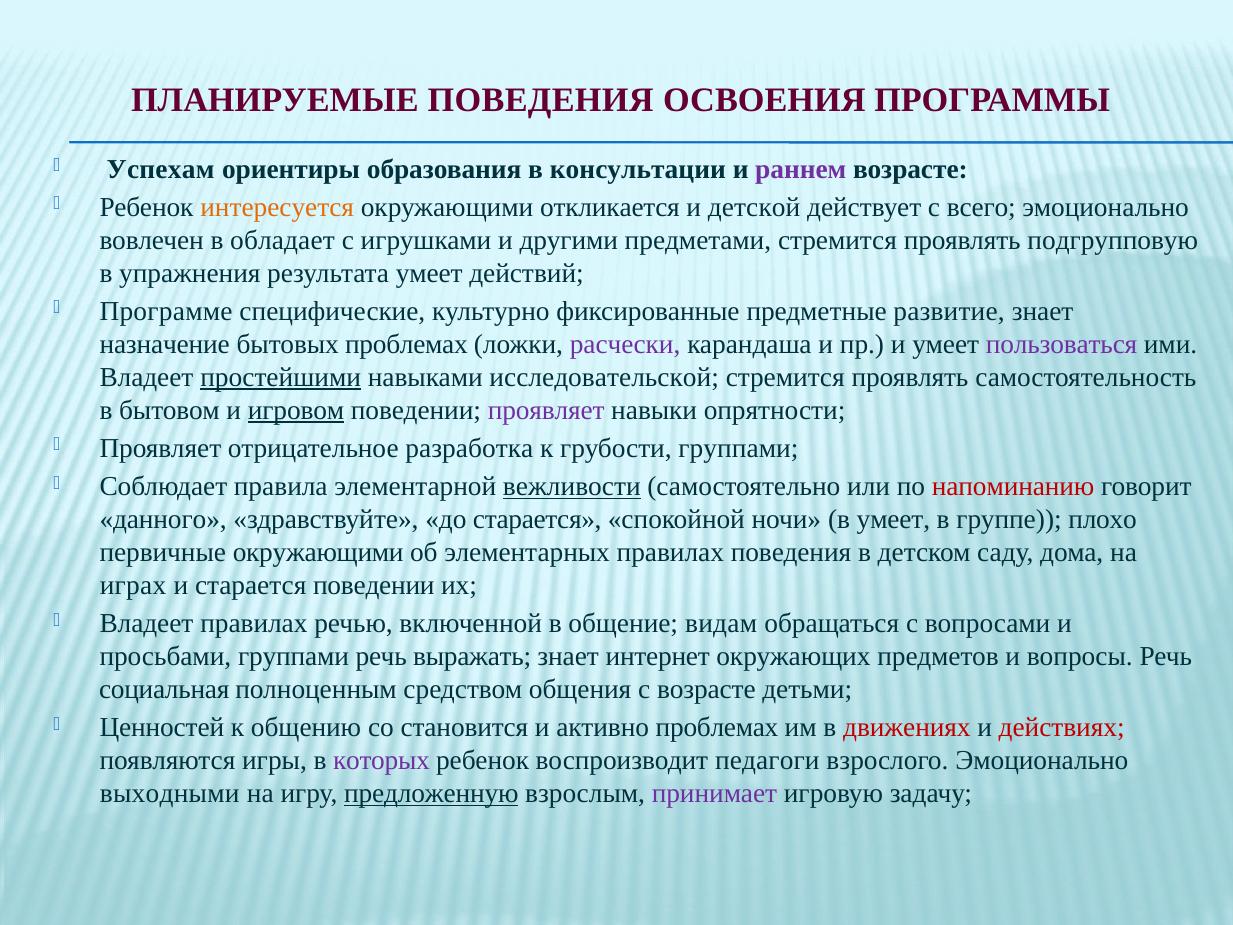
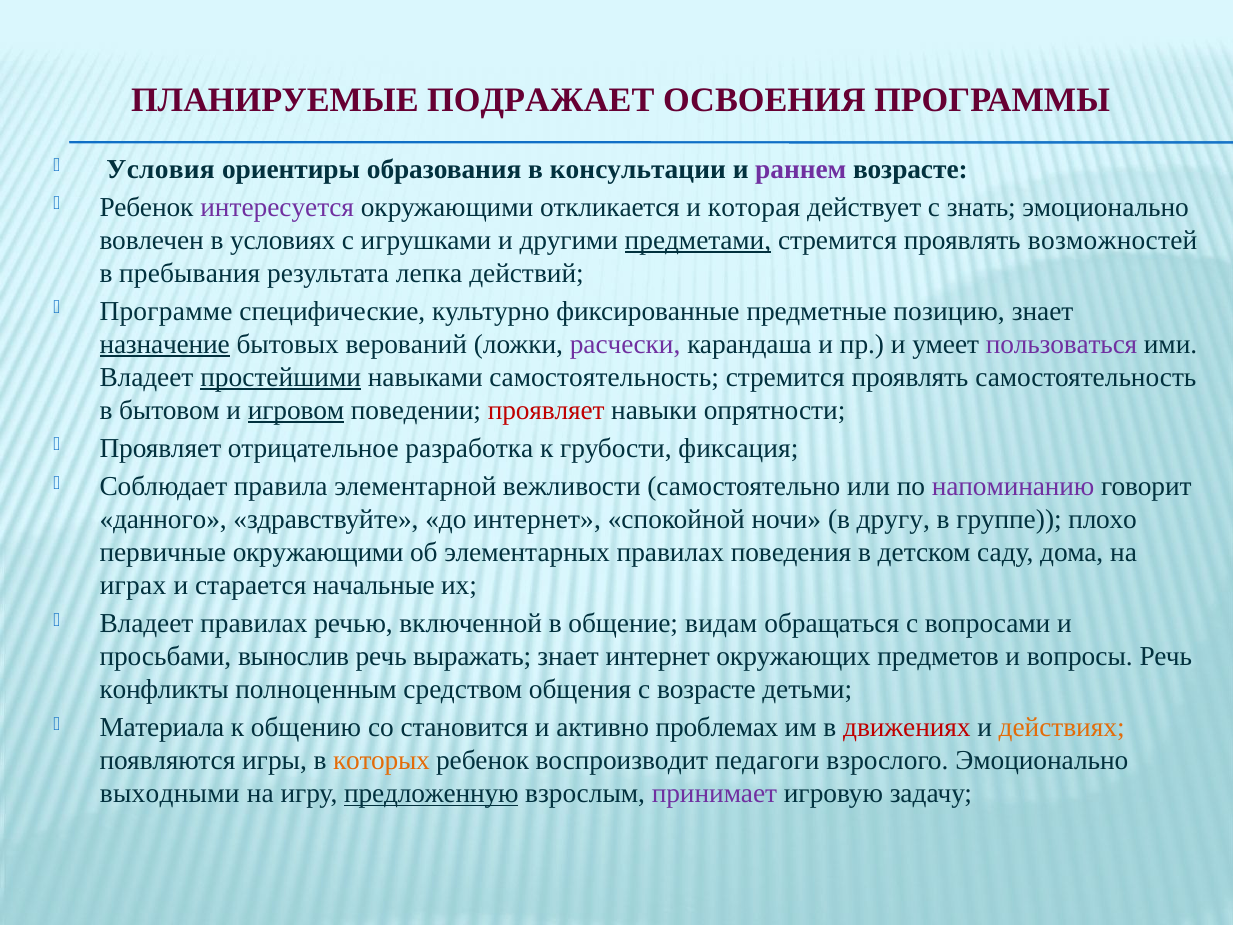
ПЛАНИРУЕМЫЕ ПОВЕДЕНИЯ: ПОВЕДЕНИЯ -> ПОДРАЖАЕТ
Успехам: Успехам -> Условия
интересуется colour: orange -> purple
детской: детской -> которая
всего: всего -> знать
обладает: обладает -> условиях
предметами underline: none -> present
подгрупповую: подгрупповую -> возможностей
упражнения: упражнения -> пребывания
результата умеет: умеет -> лепка
развитие: развитие -> позицию
назначение underline: none -> present
бытовых проблемах: проблемах -> верований
навыками исследовательской: исследовательской -> самостоятельность
проявляет at (546, 410) colour: purple -> red
грубости группами: группами -> фиксация
вежливости underline: present -> none
напоминанию colour: red -> purple
до старается: старается -> интернет
в умеет: умеет -> другу
старается поведении: поведении -> начальные
просьбами группами: группами -> вынослив
социальная: социальная -> конфликты
Ценностей: Ценностей -> Материала
действиях colour: red -> orange
которых colour: purple -> orange
